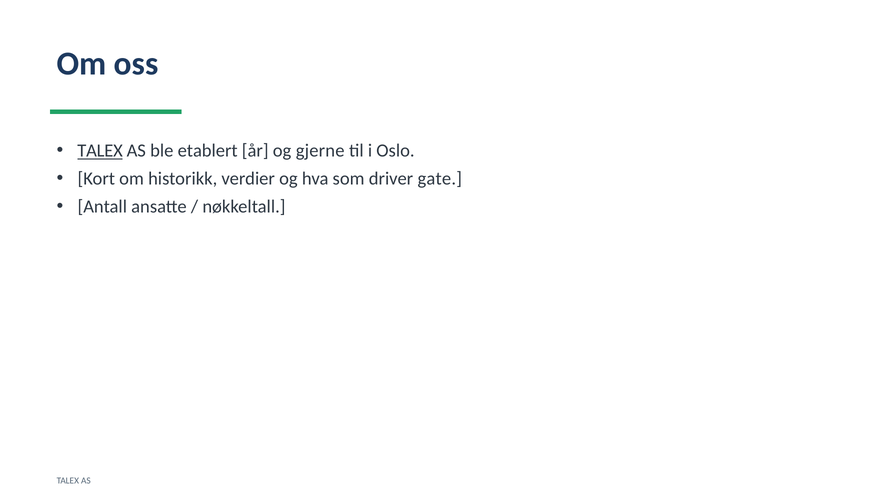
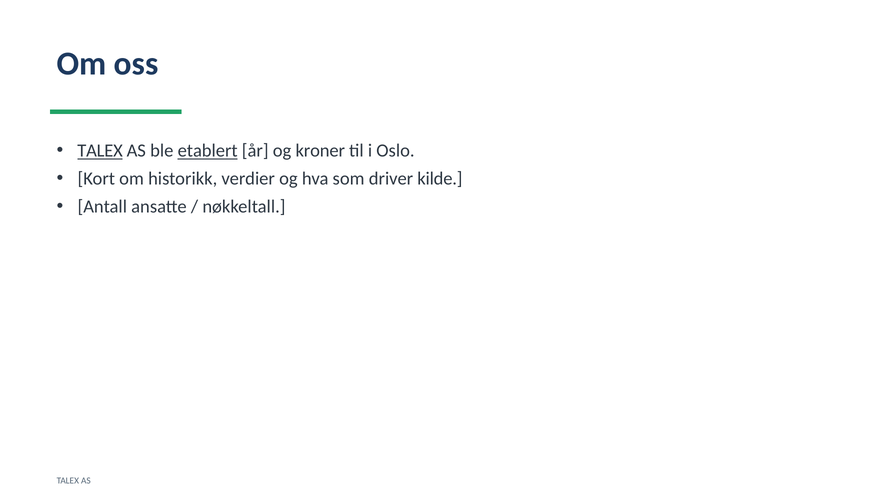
etablert underline: none -> present
gjerne: gjerne -> kroner
gate: gate -> kilde
